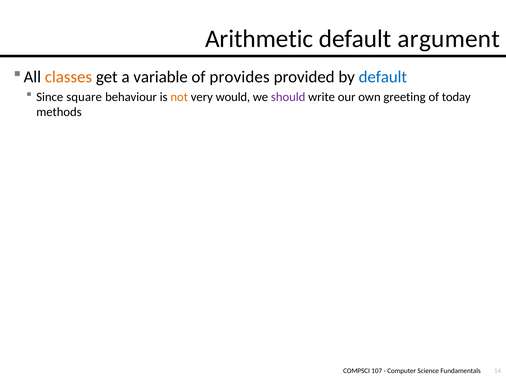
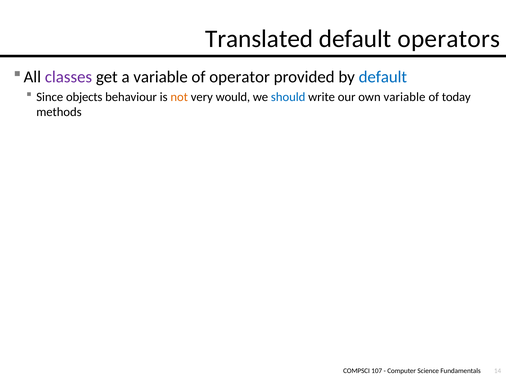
Arithmetic: Arithmetic -> Translated
argument: argument -> operators
classes colour: orange -> purple
provides: provides -> operator
square: square -> objects
should colour: purple -> blue
own greeting: greeting -> variable
